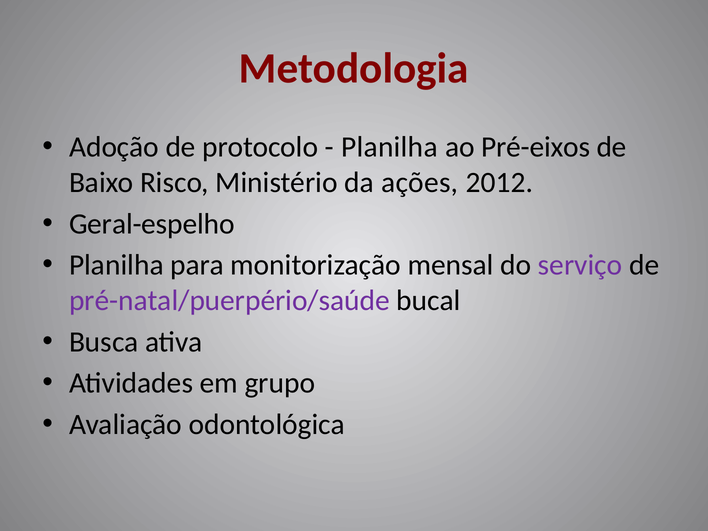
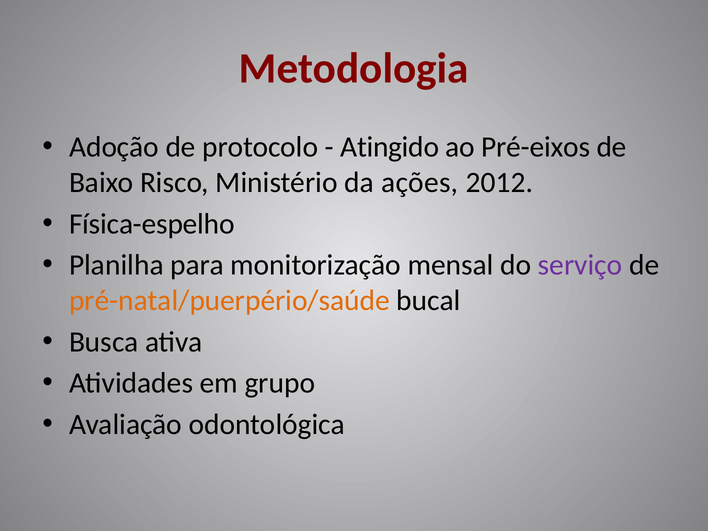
Planilha at (389, 147): Planilha -> Atingido
Geral-espelho: Geral-espelho -> Física-espelho
pré-natal/puerpério/saúde colour: purple -> orange
